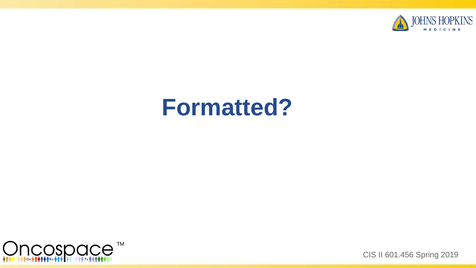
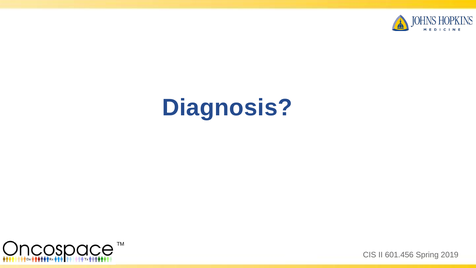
Formatted: Formatted -> Diagnosis
